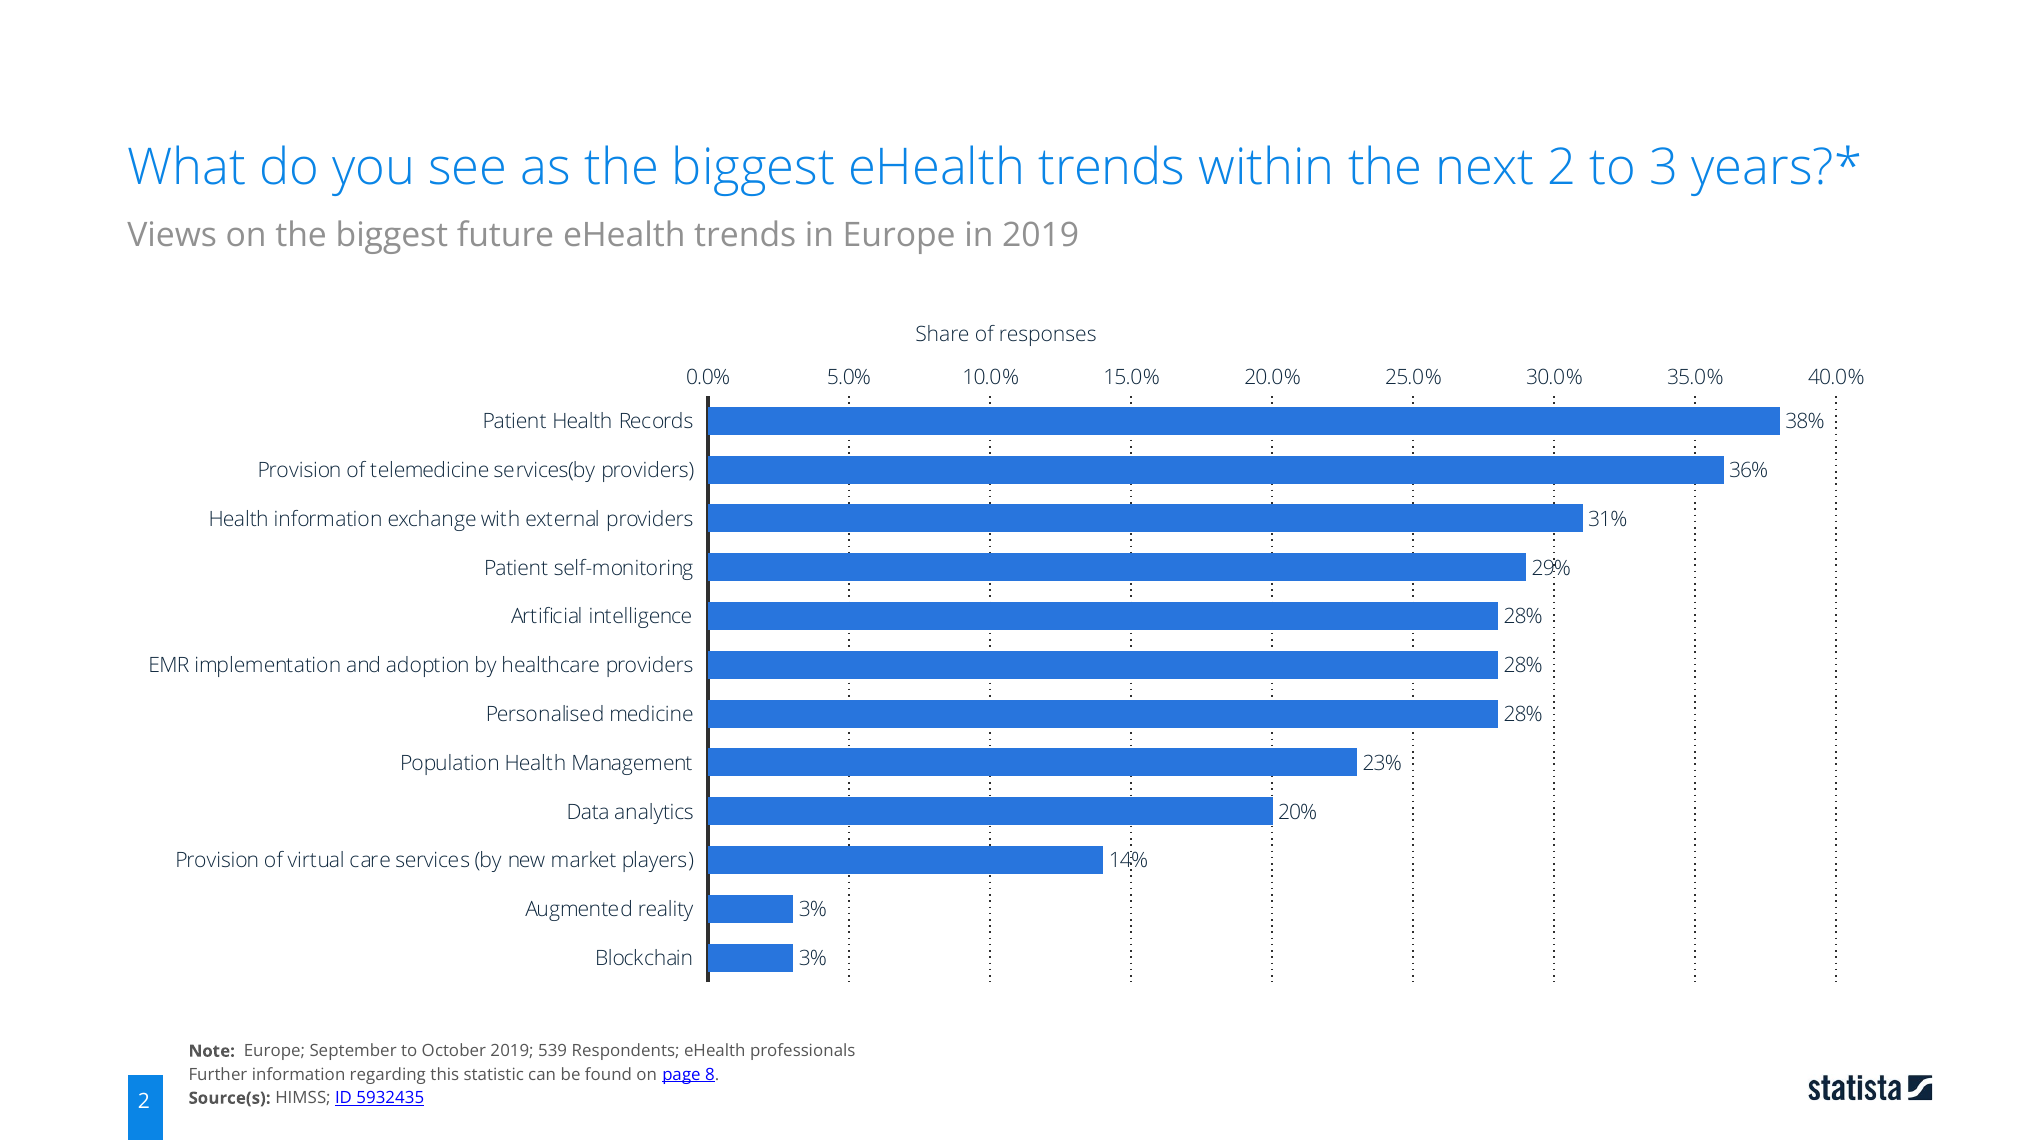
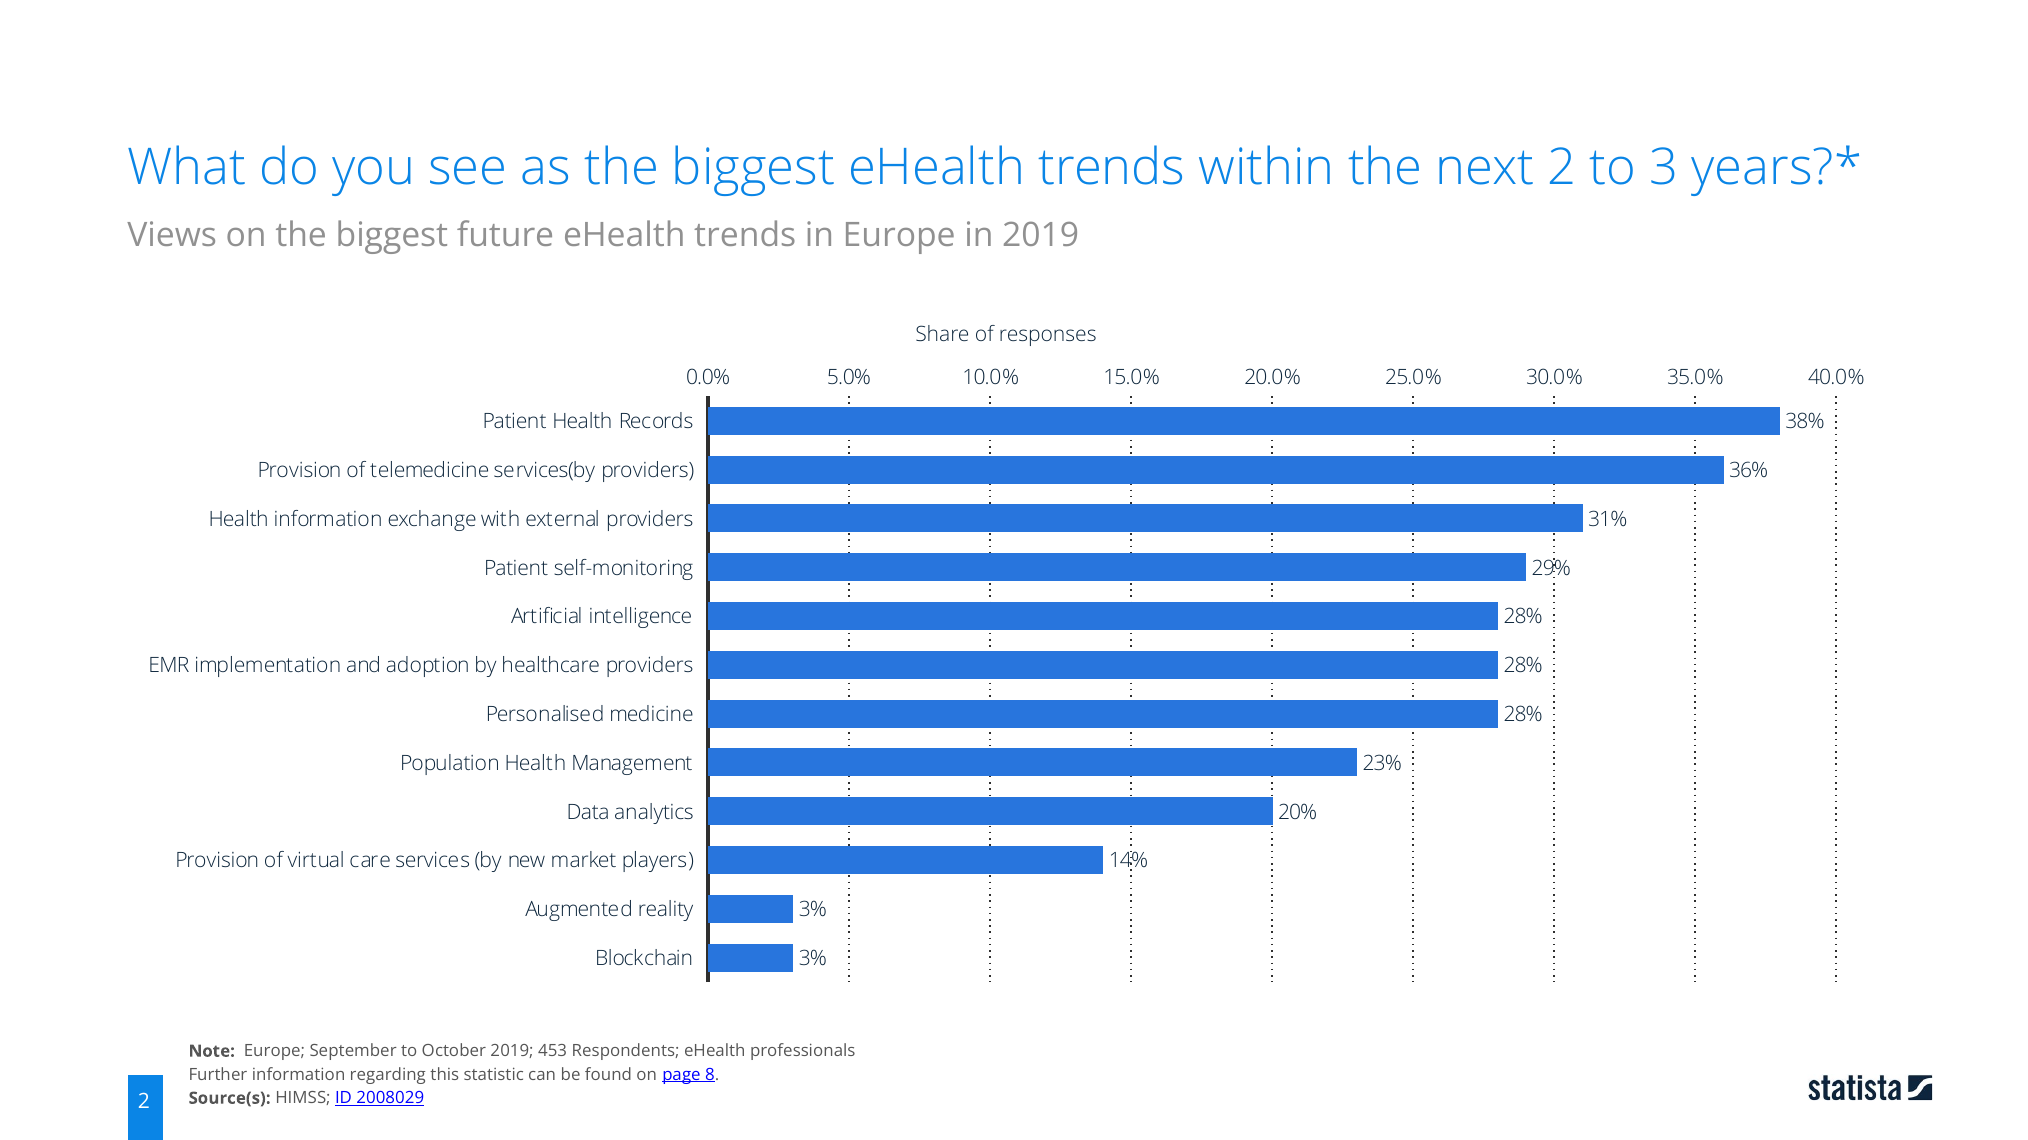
539: 539 -> 453
5932435: 5932435 -> 2008029
